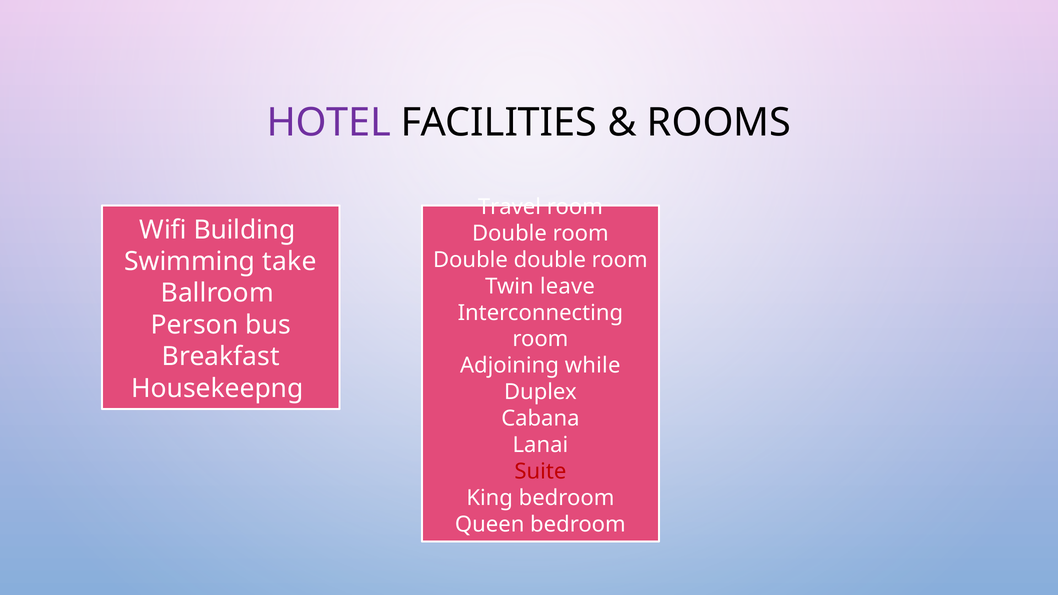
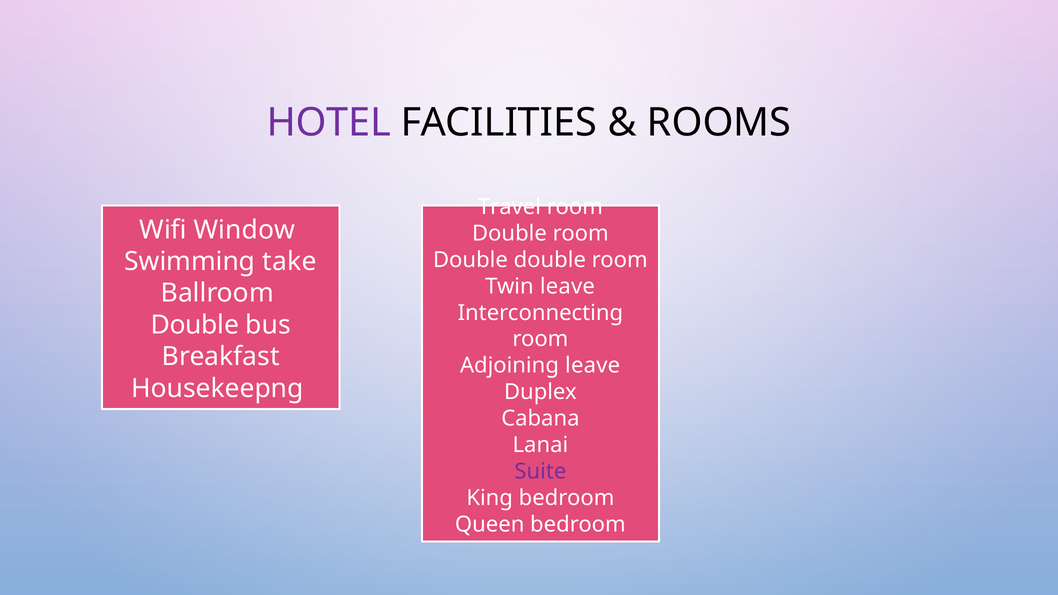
Building: Building -> Window
Person at (195, 325): Person -> Double
Adjoining while: while -> leave
Suite colour: red -> purple
